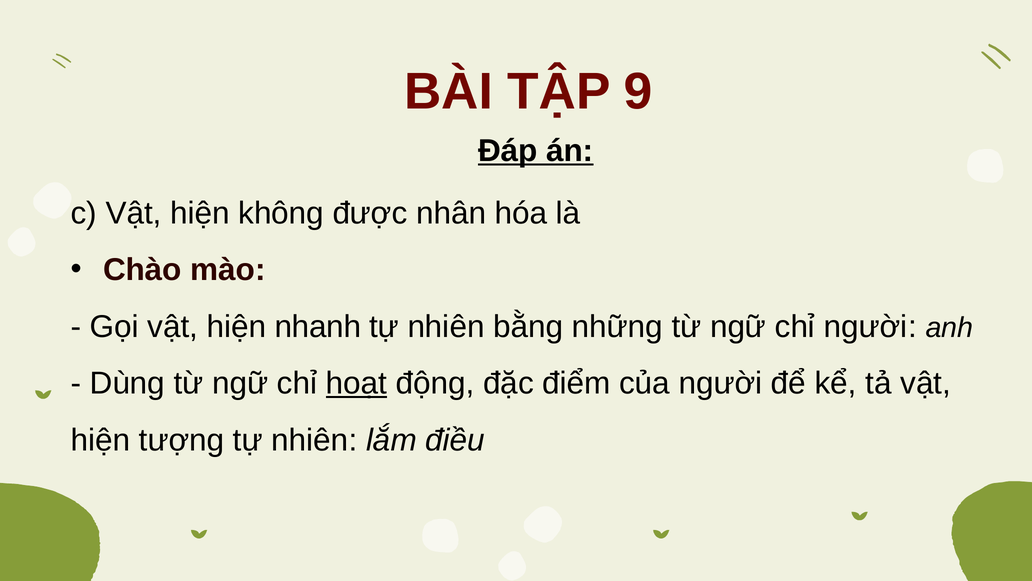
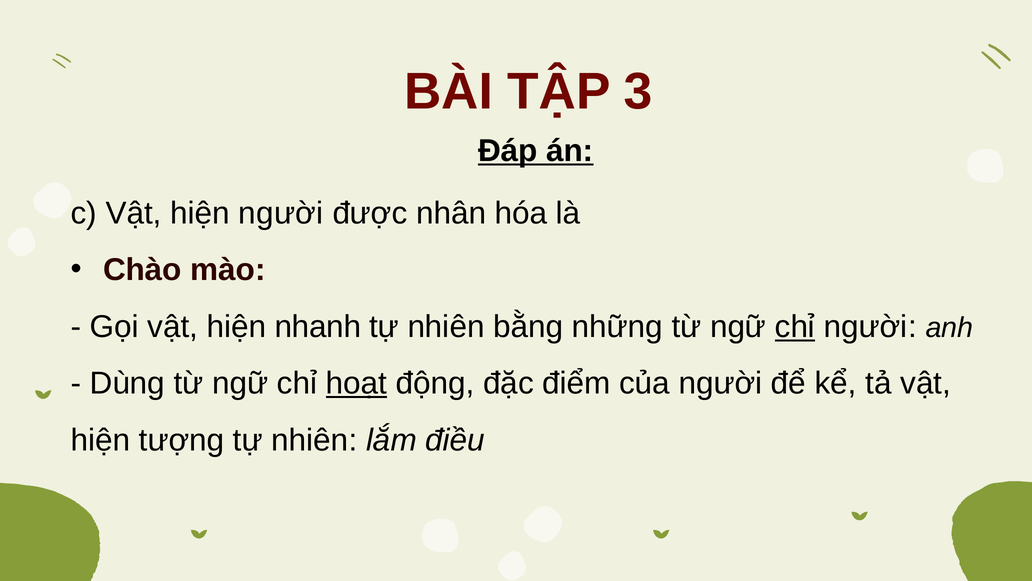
9: 9 -> 3
hiện không: không -> người
chỉ at (795, 327) underline: none -> present
